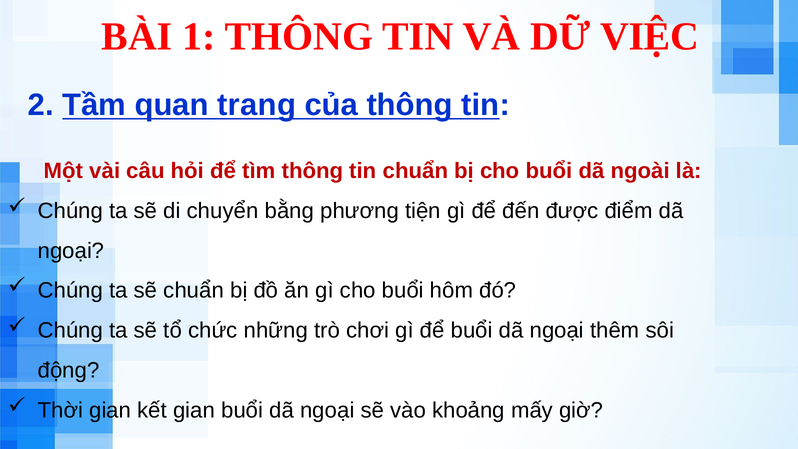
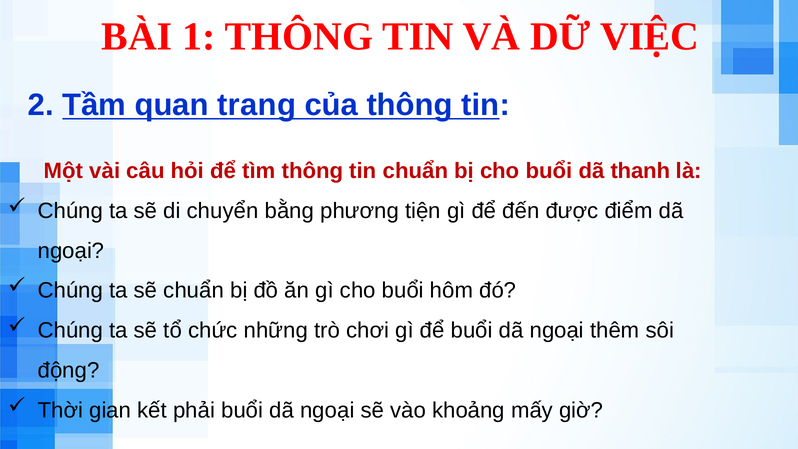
ngoài: ngoài -> thanh
kết gian: gian -> phải
